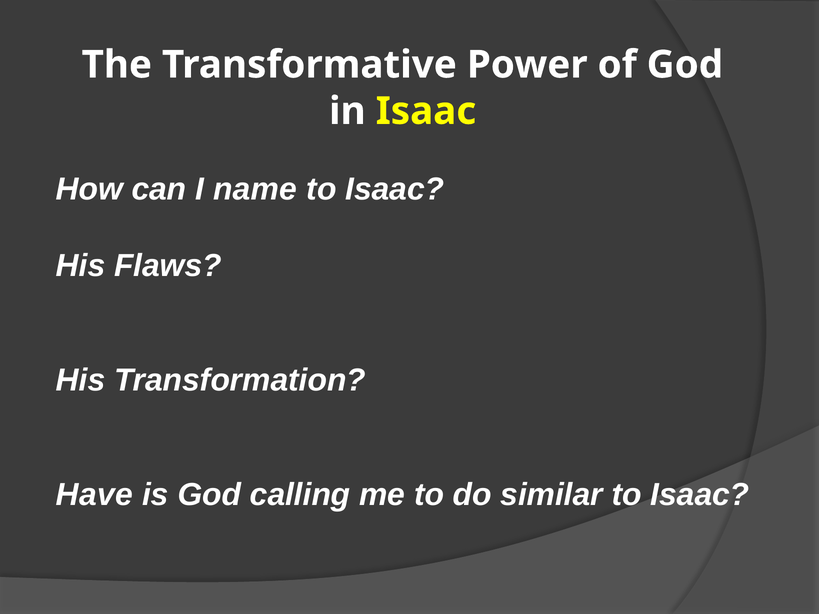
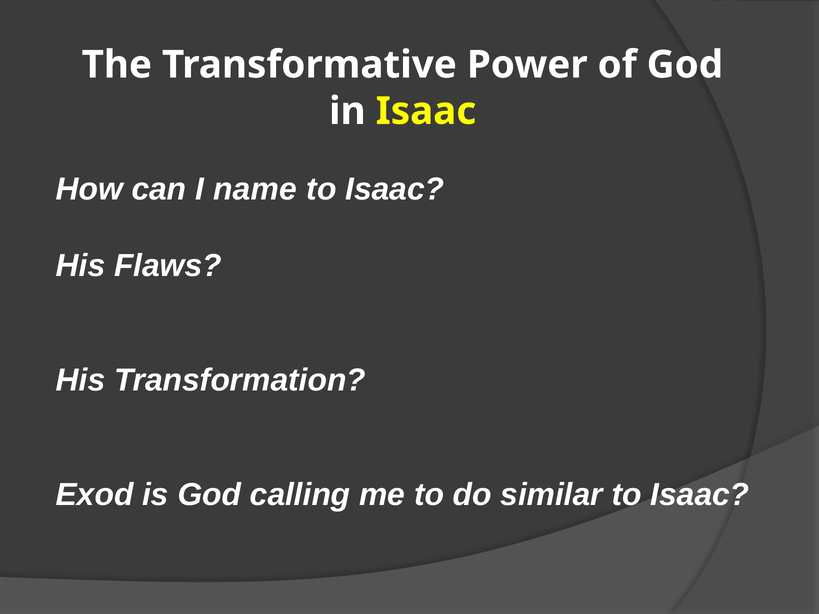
Have: Have -> Exod
